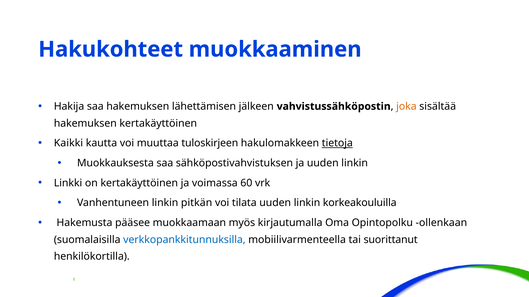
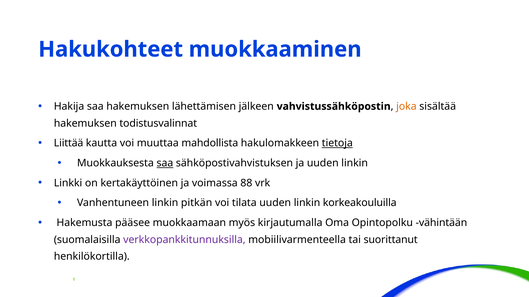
hakemuksen kertakäyttöinen: kertakäyttöinen -> todistusvalinnat
Kaikki: Kaikki -> Liittää
tuloskirjeen: tuloskirjeen -> mahdollista
saa at (165, 163) underline: none -> present
60: 60 -> 88
ollenkaan: ollenkaan -> vähintään
verkkopankkitunnuksilla colour: blue -> purple
